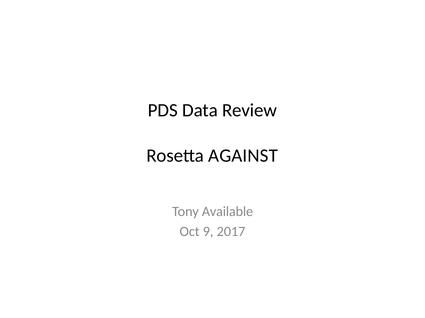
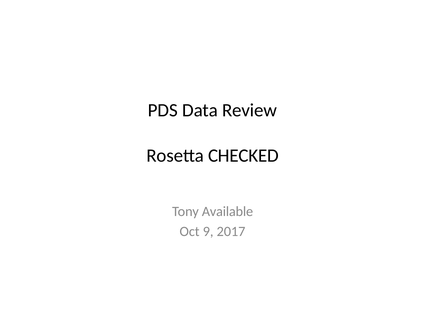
AGAINST: AGAINST -> CHECKED
